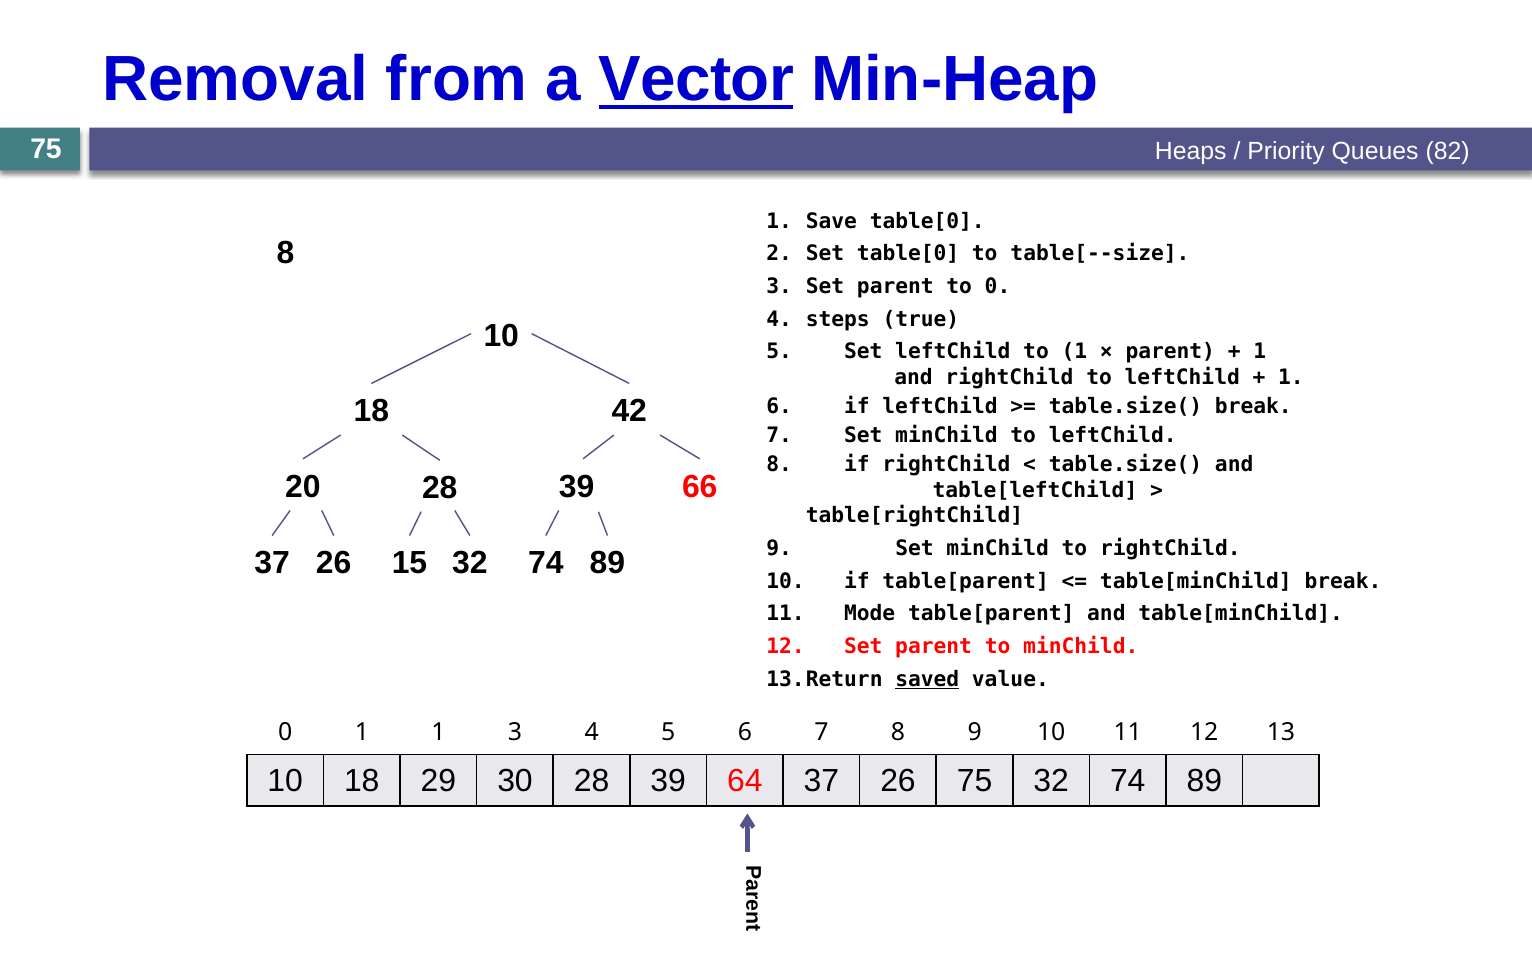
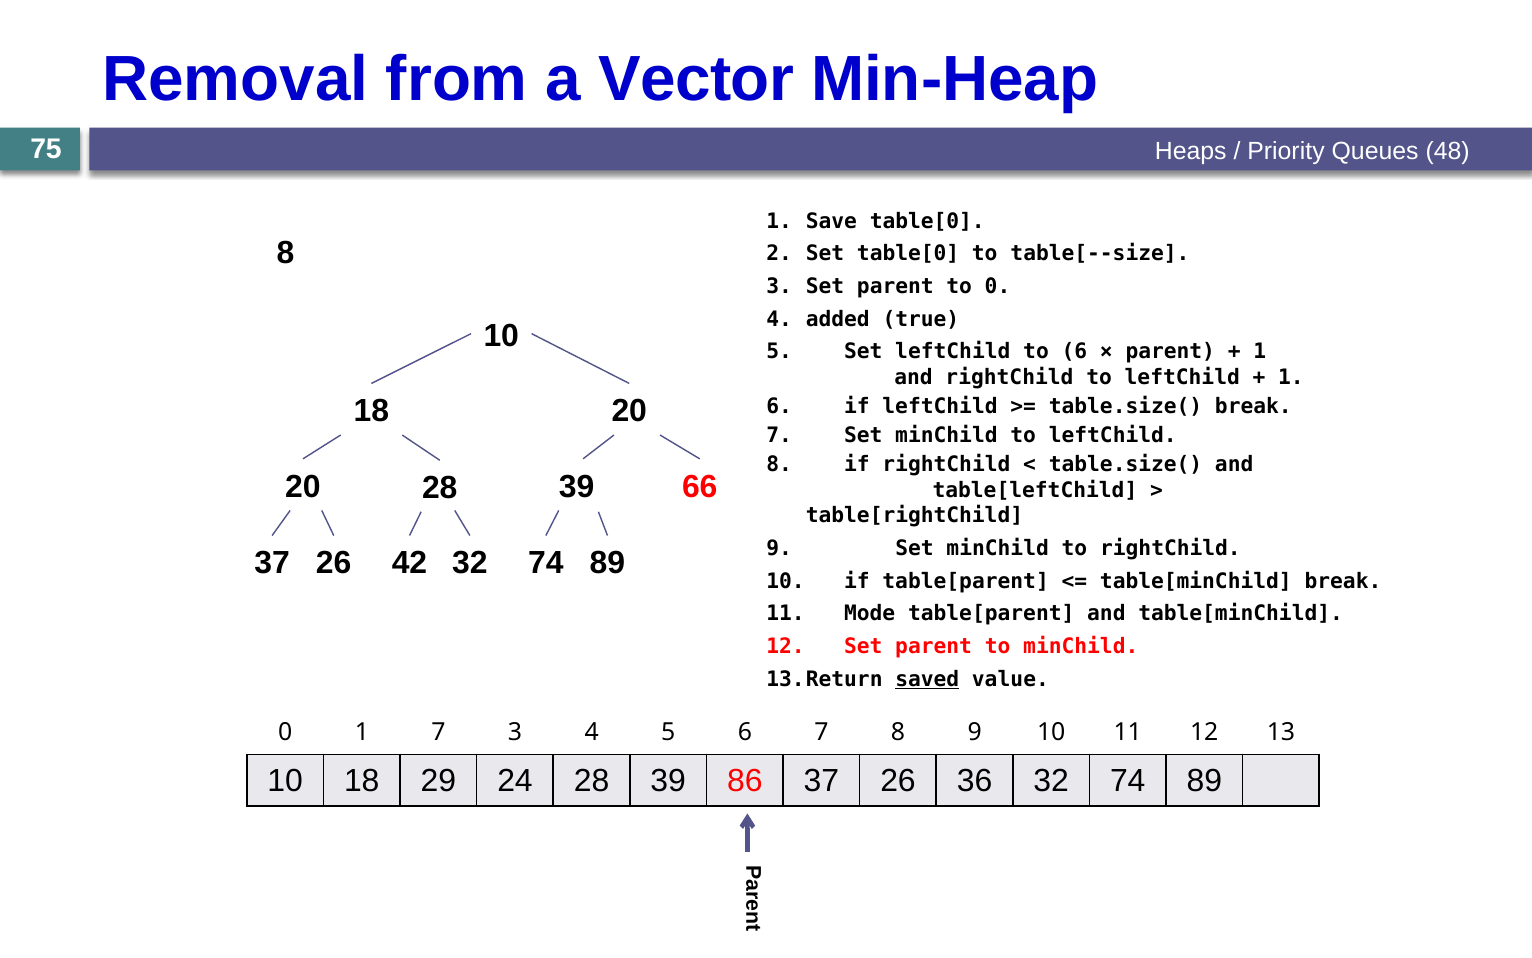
Vector underline: present -> none
82: 82 -> 48
steps: steps -> added
to 1: 1 -> 6
18 42: 42 -> 20
15: 15 -> 42
1 1: 1 -> 7
30: 30 -> 24
64: 64 -> 86
26 75: 75 -> 36
